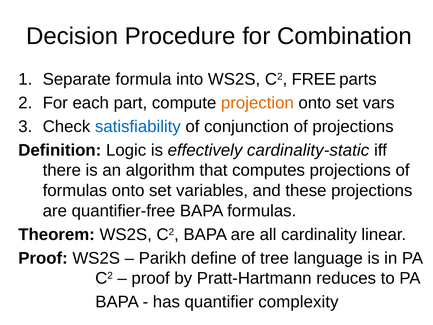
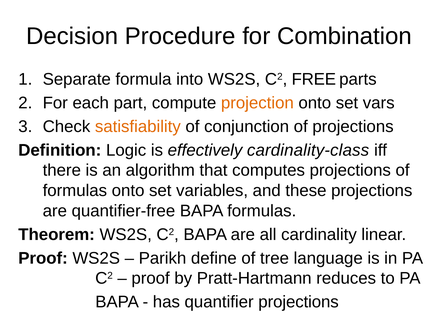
satisfiability colour: blue -> orange
cardinality-static: cardinality-static -> cardinality-class
quantifier complexity: complexity -> projections
